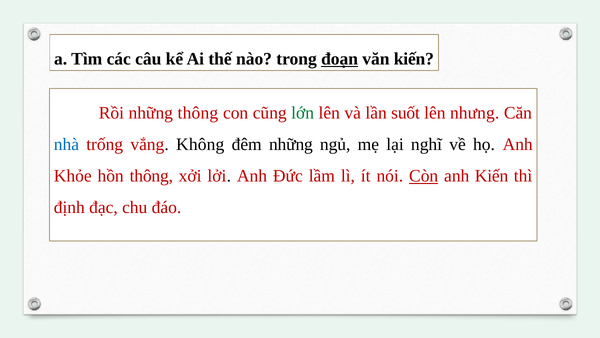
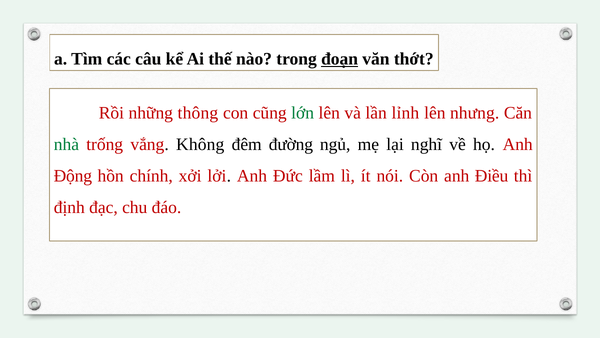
văn kiến: kiến -> thớt
suốt: suốt -> lỉnh
nhà colour: blue -> green
đêm những: những -> đường
Khỏe: Khỏe -> Động
hồn thông: thông -> chính
Còn underline: present -> none
anh Kiến: Kiến -> Điều
